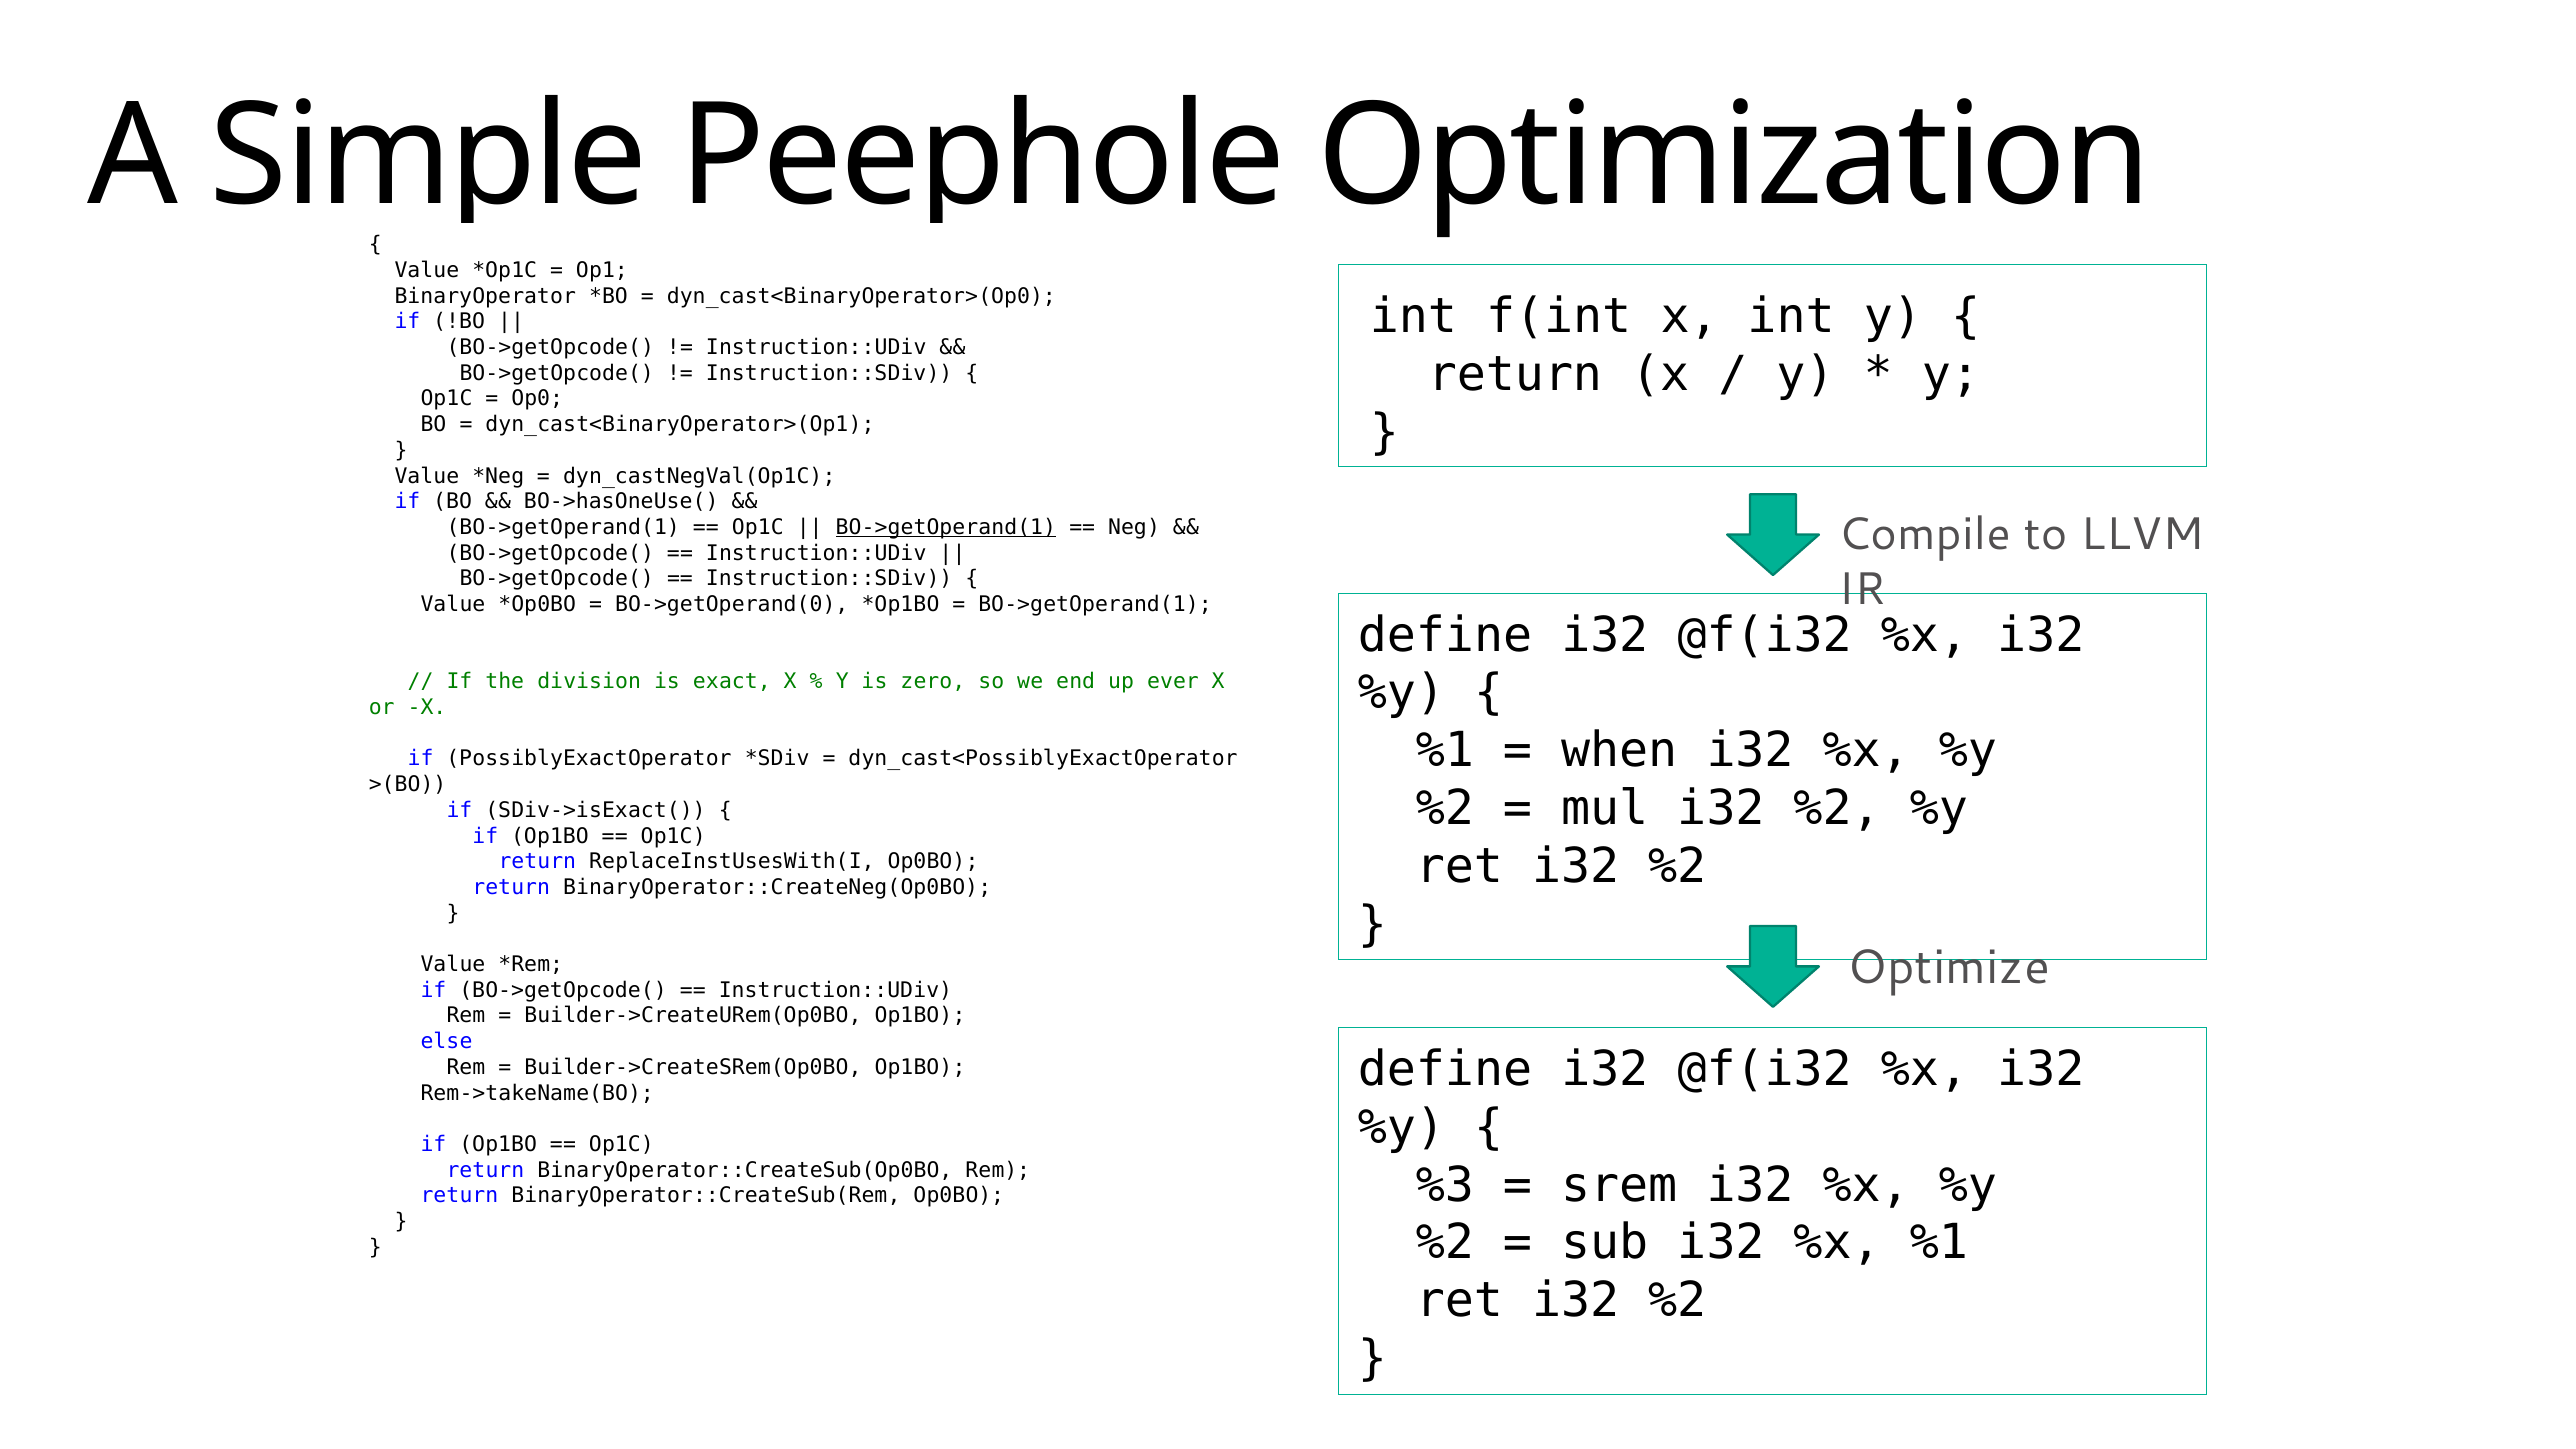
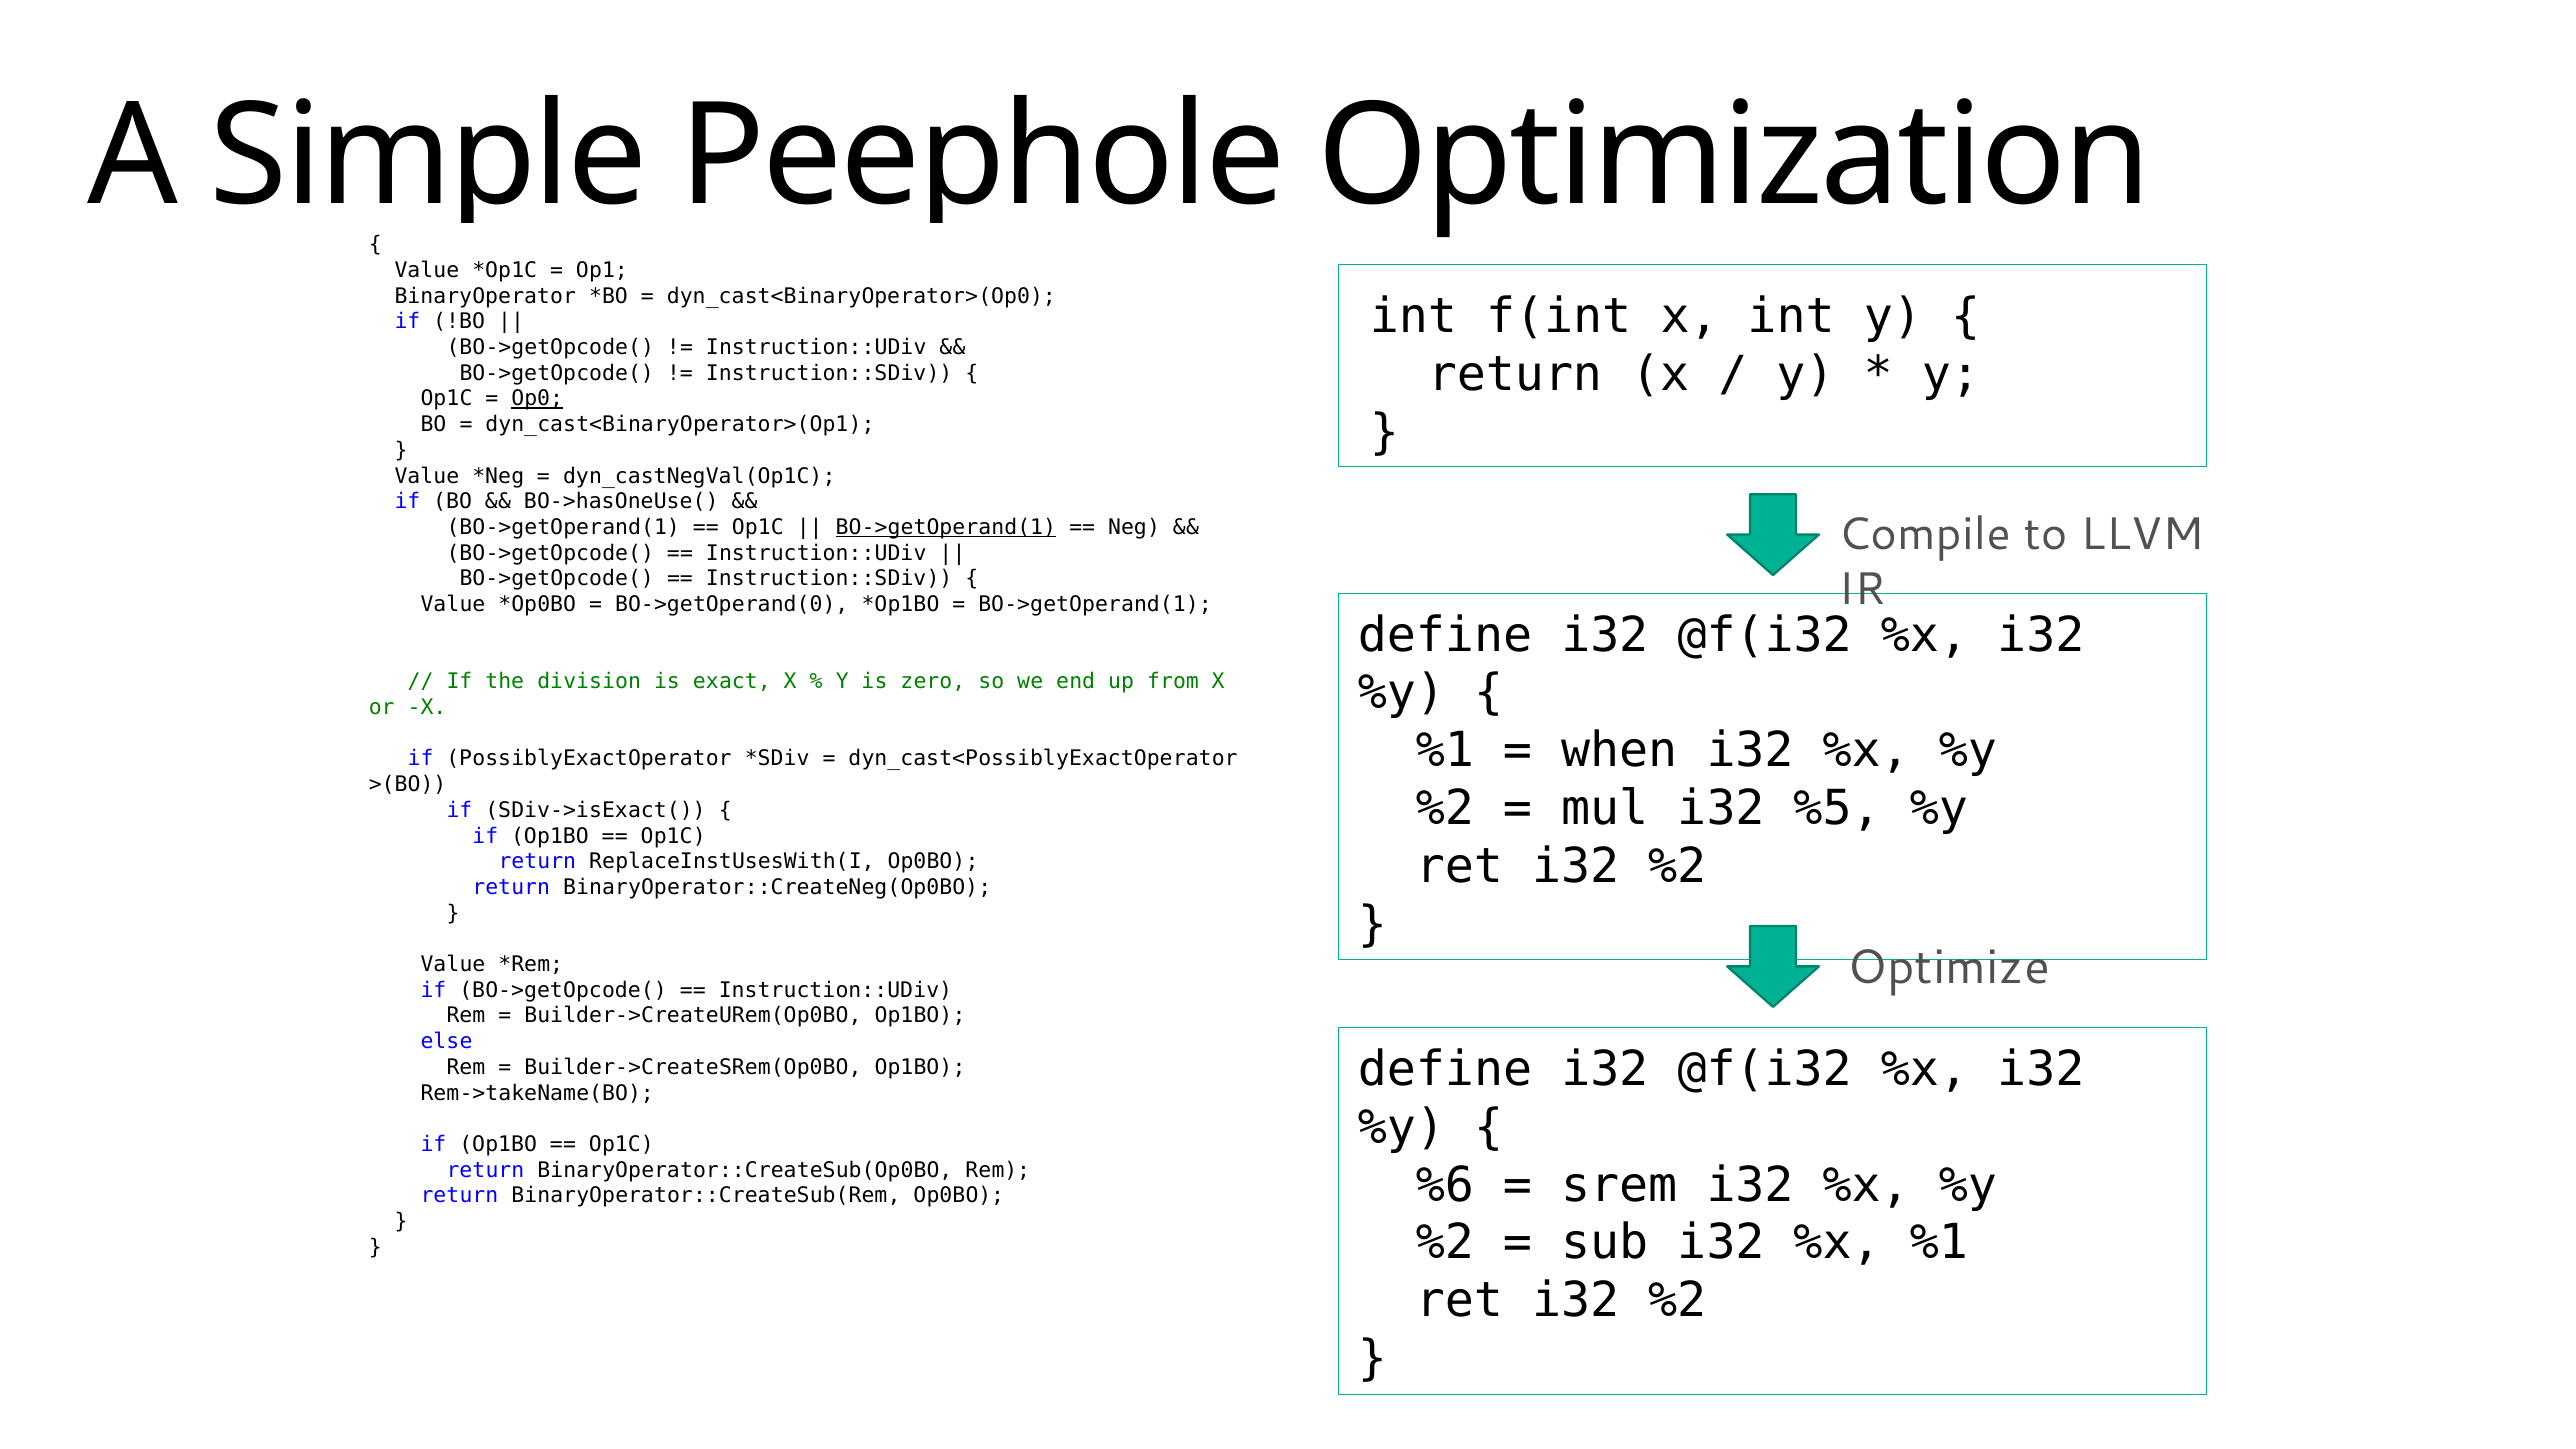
Op0 underline: none -> present
ever: ever -> from
mul i32 %2: %2 -> %5
%3: %3 -> %6
